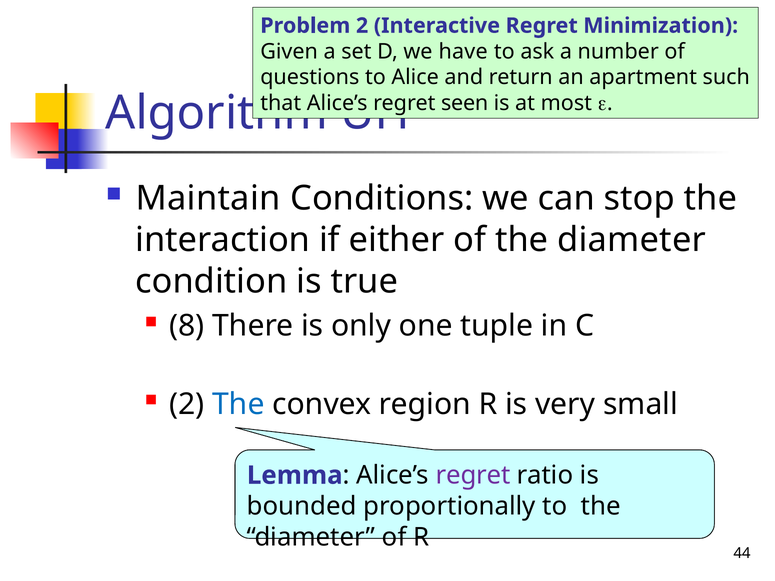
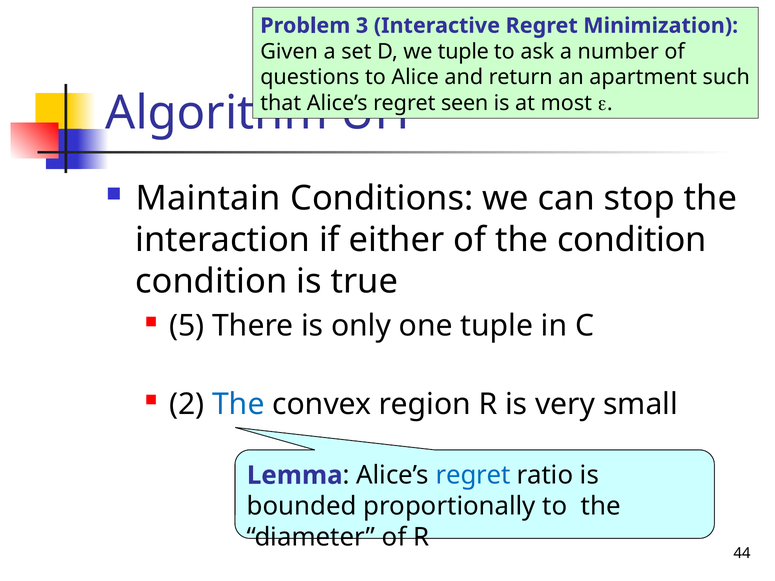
Problem 2: 2 -> 3
we have: have -> tuple
of the diameter: diameter -> condition
8: 8 -> 5
regret at (473, 476) colour: purple -> blue
